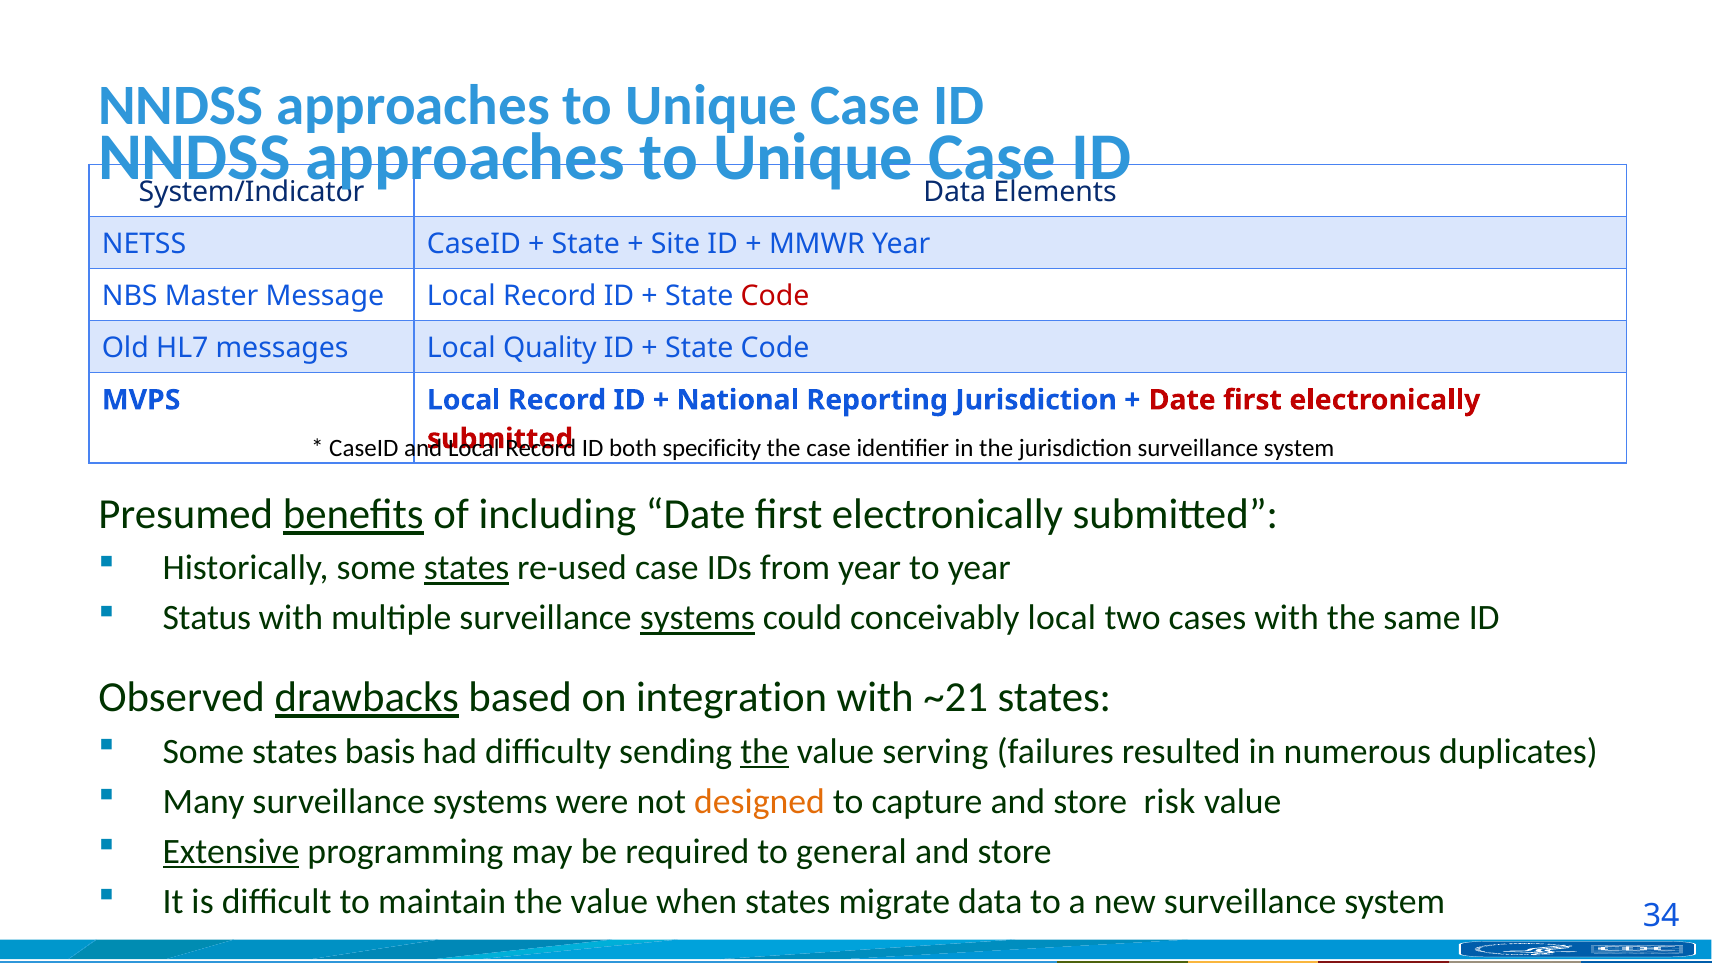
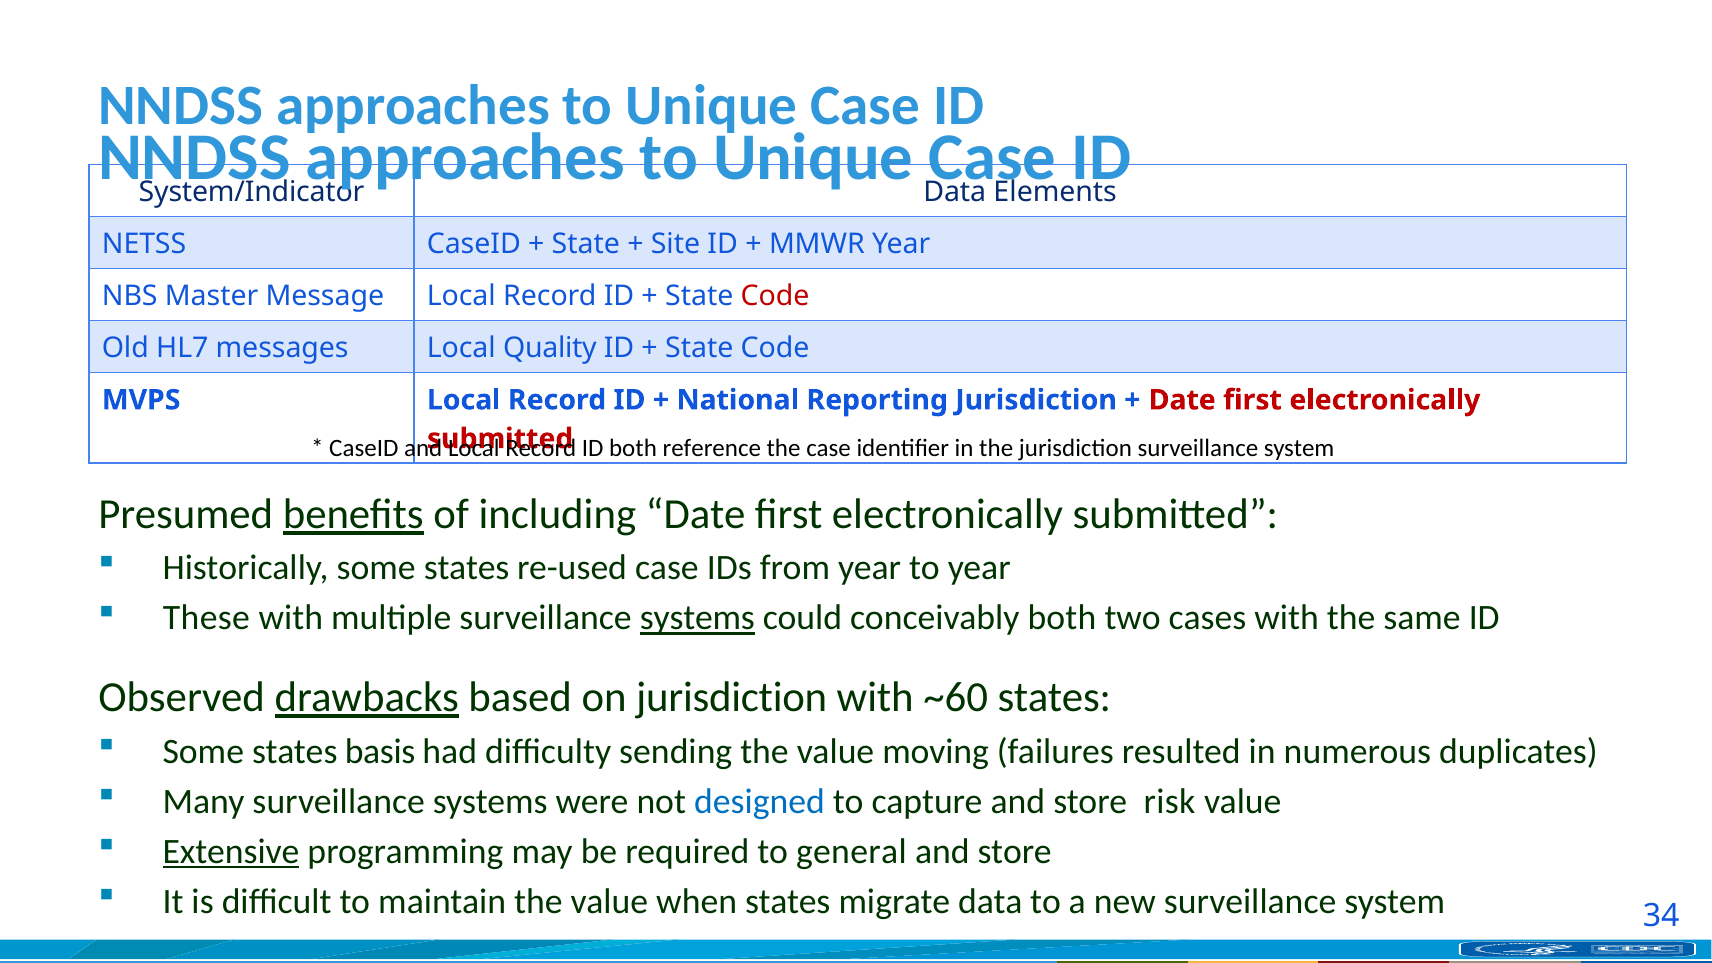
specificity: specificity -> reference
states at (467, 568) underline: present -> none
Status: Status -> These
conceivably local: local -> both
on integration: integration -> jurisdiction
~21: ~21 -> ~60
the at (765, 752) underline: present -> none
serving: serving -> moving
designed colour: orange -> blue
